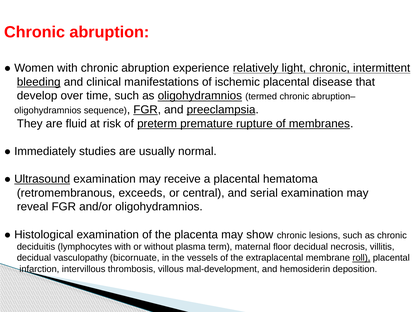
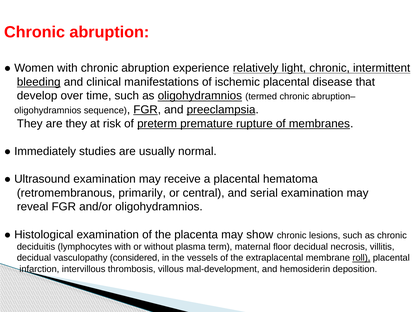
are fluid: fluid -> they
Ultrasound underline: present -> none
exceeds: exceeds -> primarily
bicornuate: bicornuate -> considered
